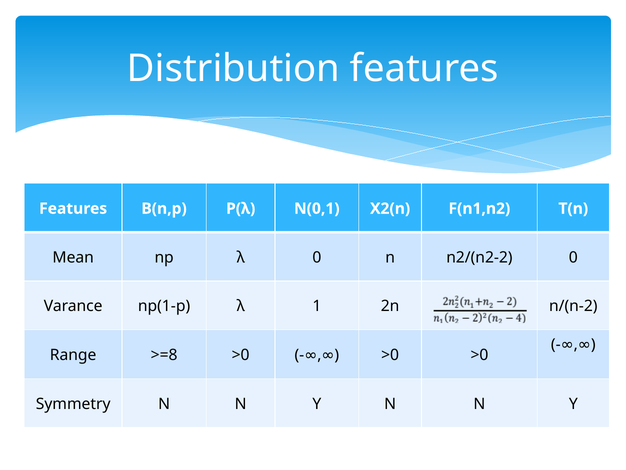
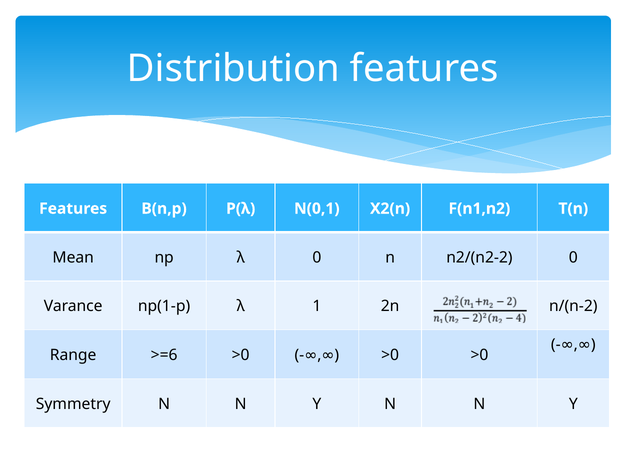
>=8: >=8 -> >=6
